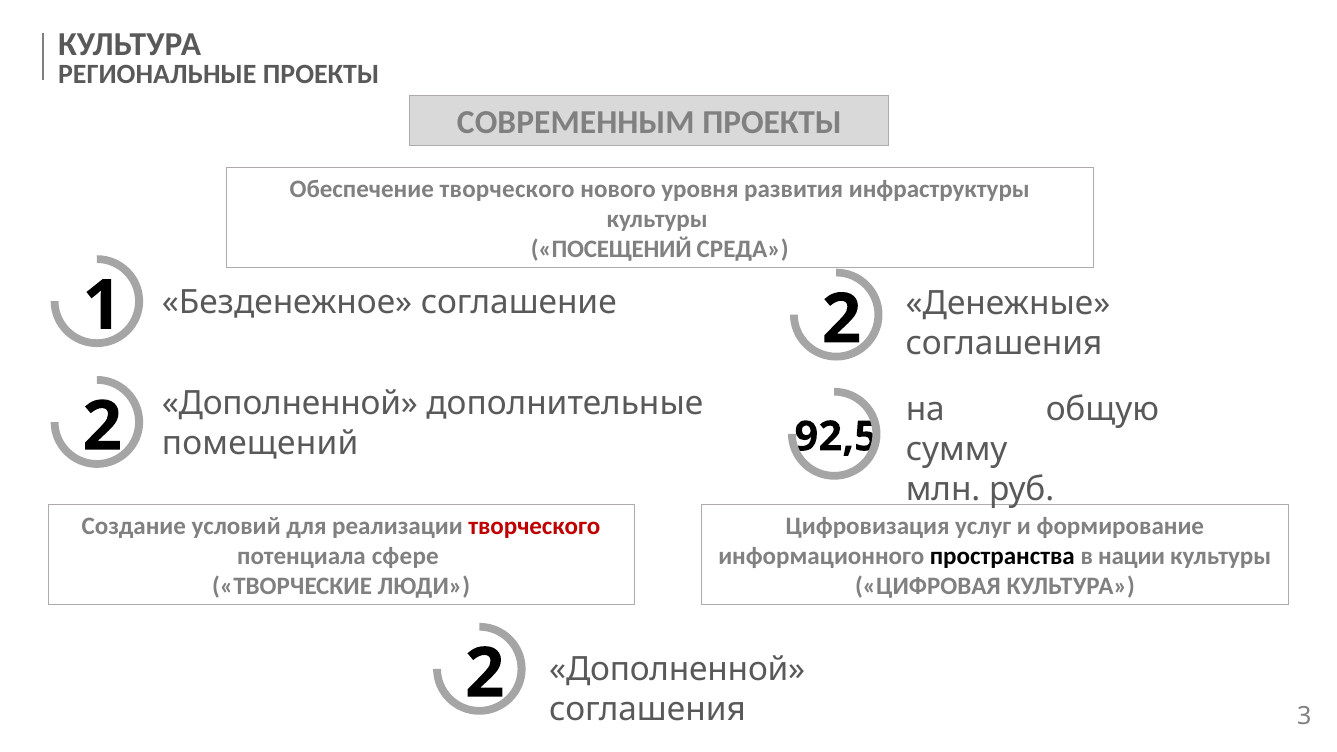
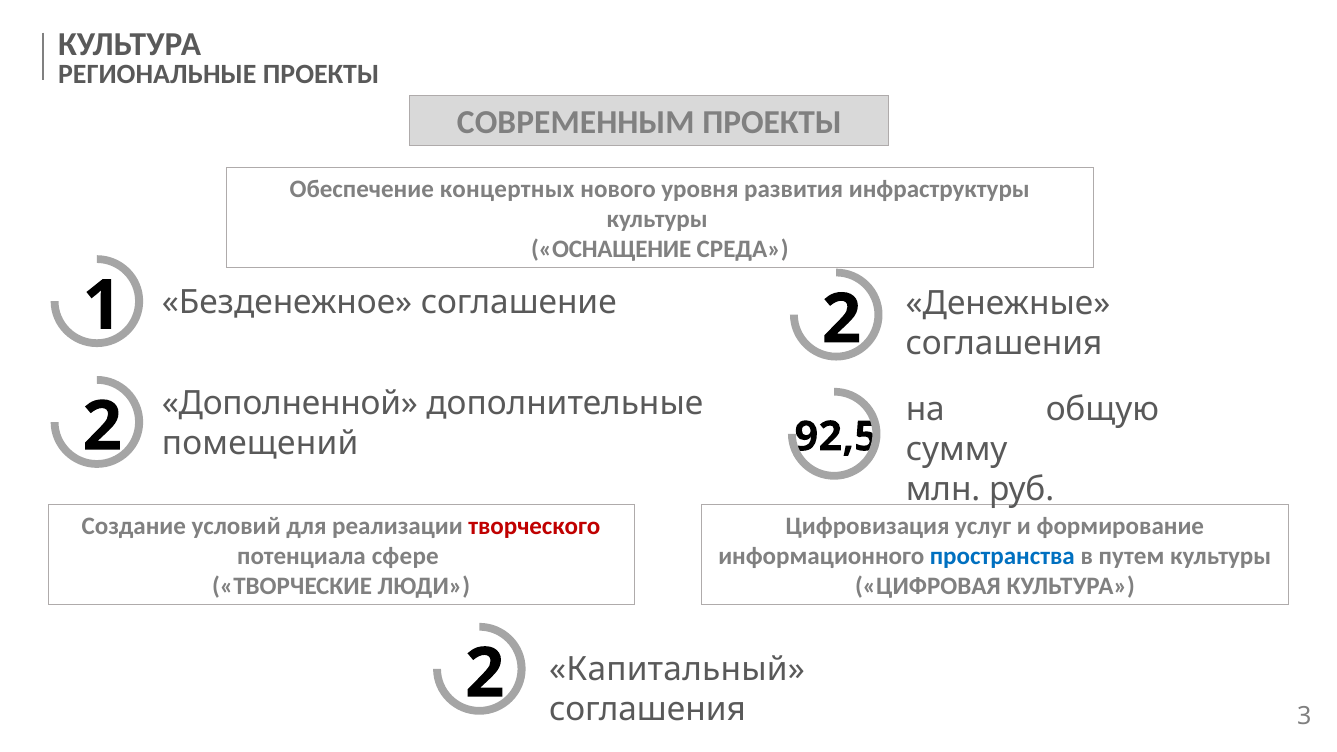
Обеспечение творческого: творческого -> концертных
ПОСЕЩЕНИЙ: ПОСЕЩЕНИЙ -> ОСНАЩЕНИЕ
пространства colour: black -> blue
нации: нации -> путем
Дополненной at (677, 670): Дополненной -> Капитальный
